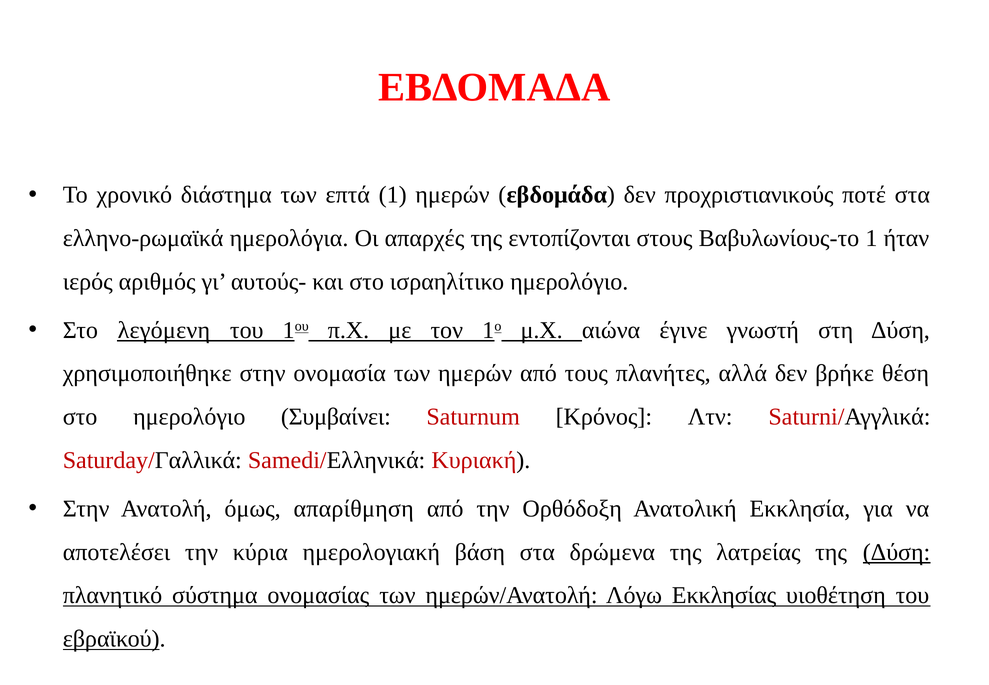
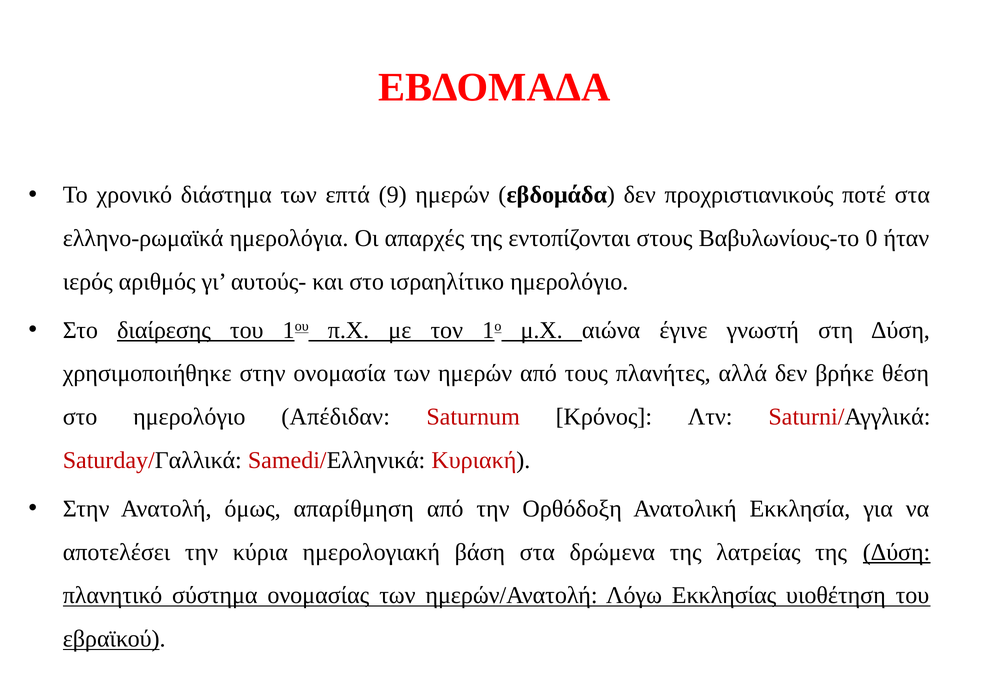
επτά 1: 1 -> 9
Βαβυλωνίους-το 1: 1 -> 0
λεγόμενη: λεγόμενη -> διαίρεσης
Συμβαίνει: Συμβαίνει -> Απέδιδαν
